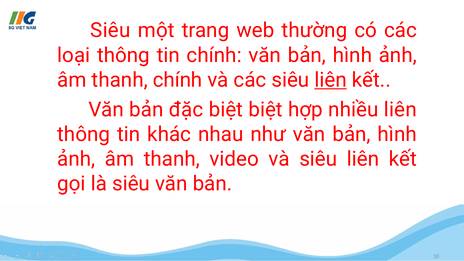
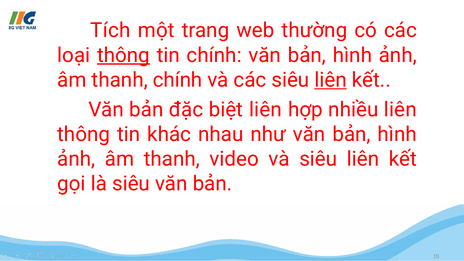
Siêu at (110, 30): Siêu -> Tích
thông at (123, 55) underline: none -> present
biệt biệt: biệt -> liên
